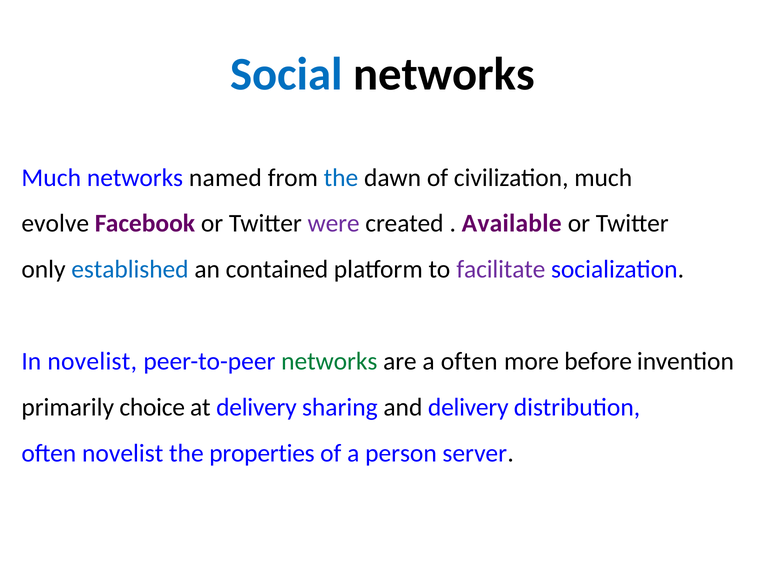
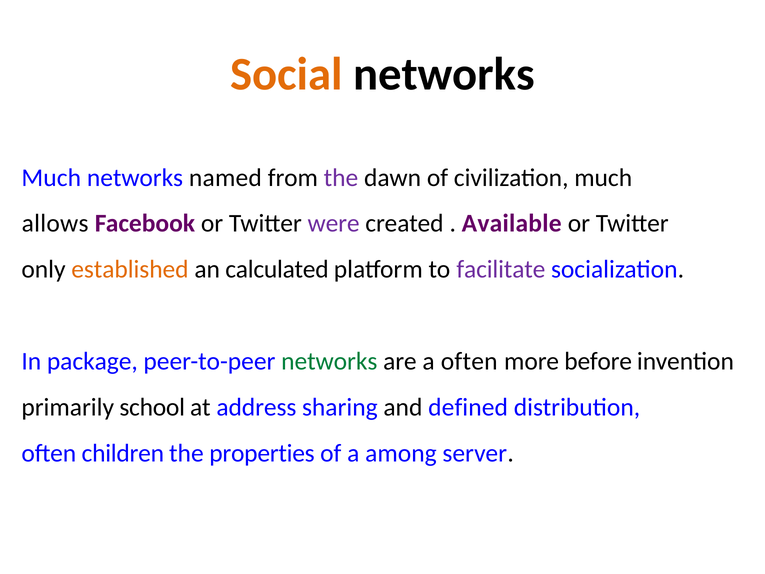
Social colour: blue -> orange
the at (341, 178) colour: blue -> purple
evolve: evolve -> allows
established colour: blue -> orange
contained: contained -> calculated
In novelist: novelist -> package
choice: choice -> school
at delivery: delivery -> address
and delivery: delivery -> defined
often novelist: novelist -> children
person: person -> among
